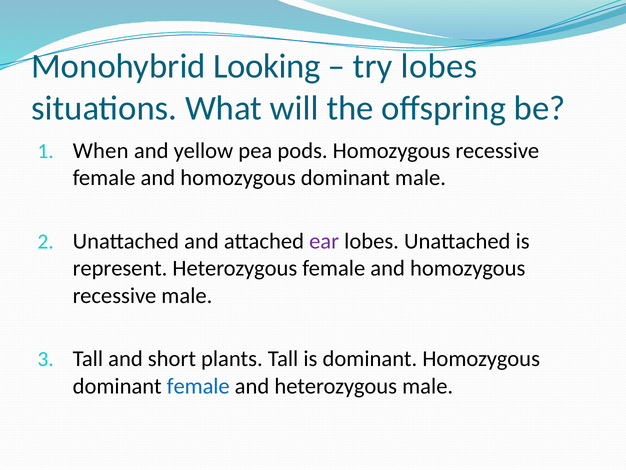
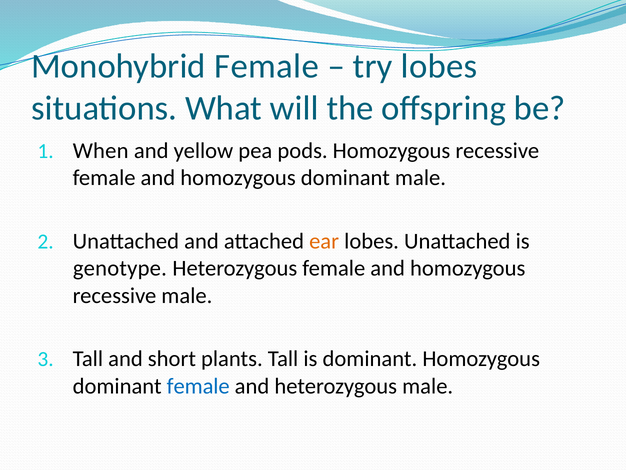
Monohybrid Looking: Looking -> Female
ear colour: purple -> orange
represent: represent -> genotype
